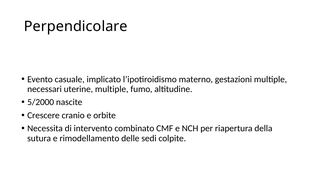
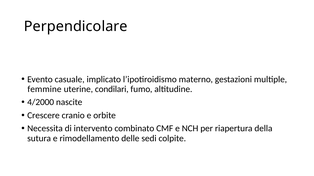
necessari: necessari -> femmine
uterine multiple: multiple -> condilari
5/2000: 5/2000 -> 4/2000
